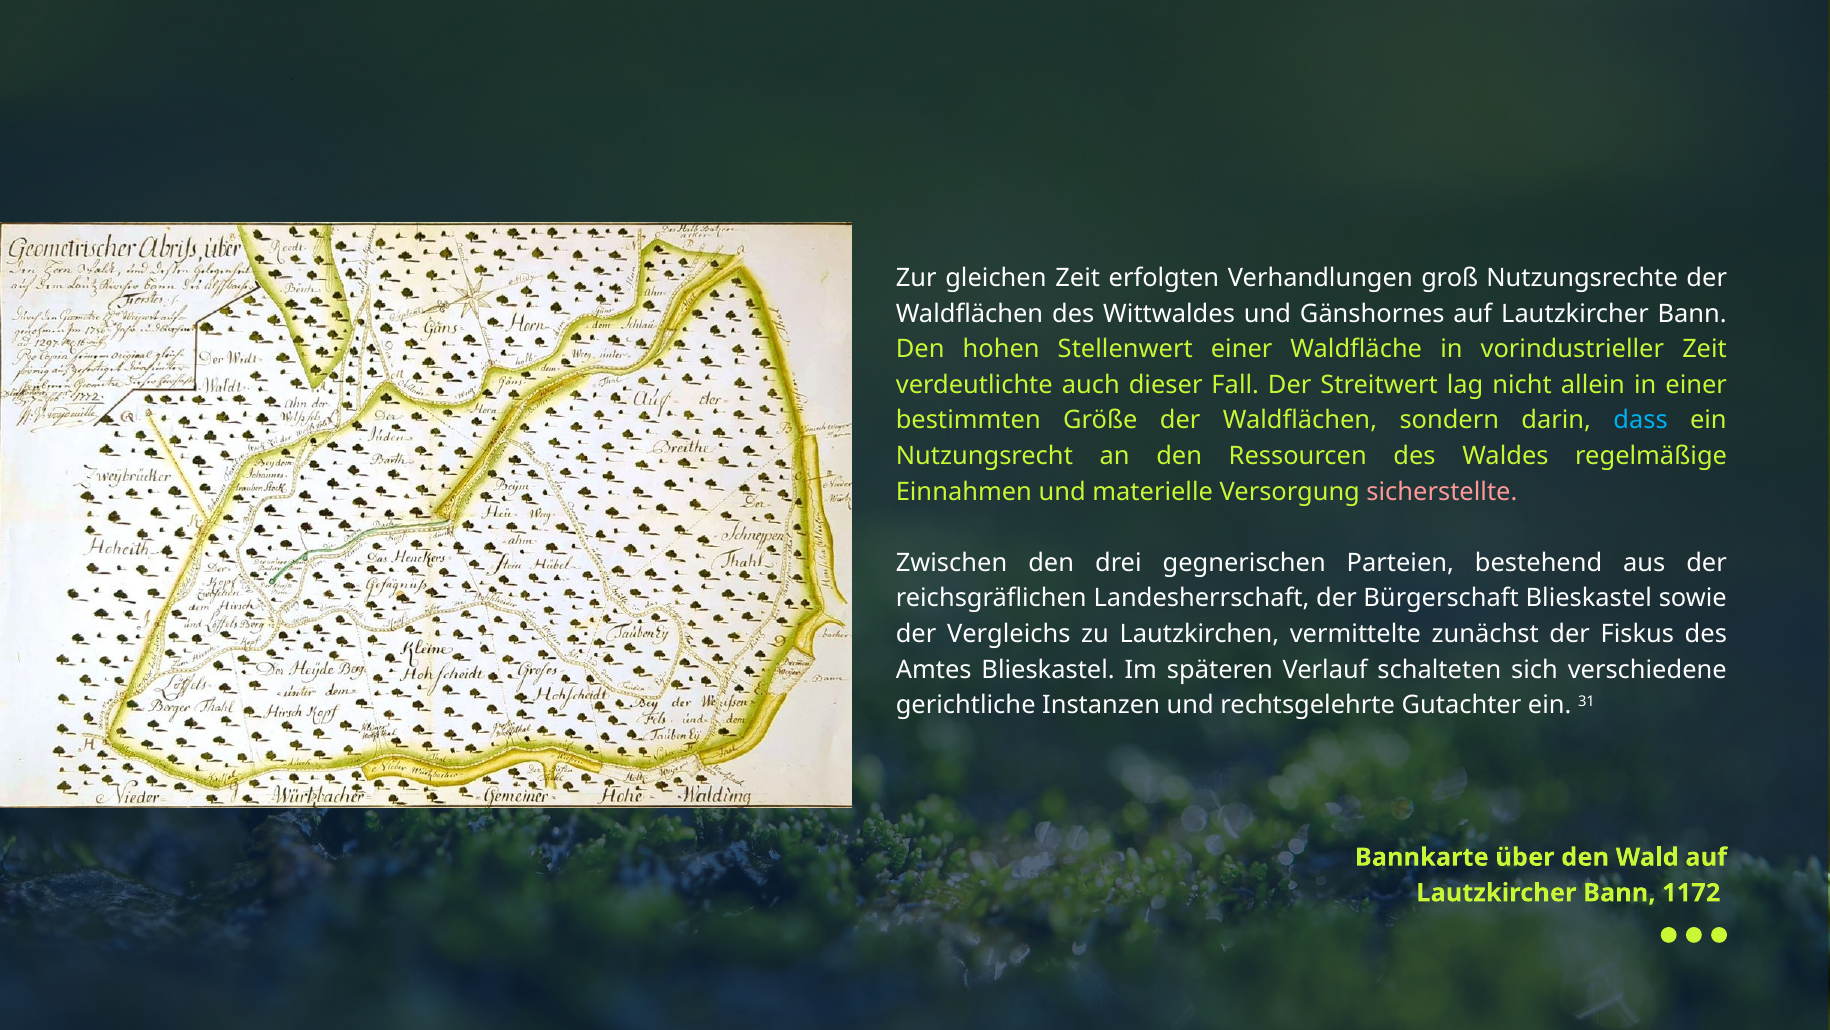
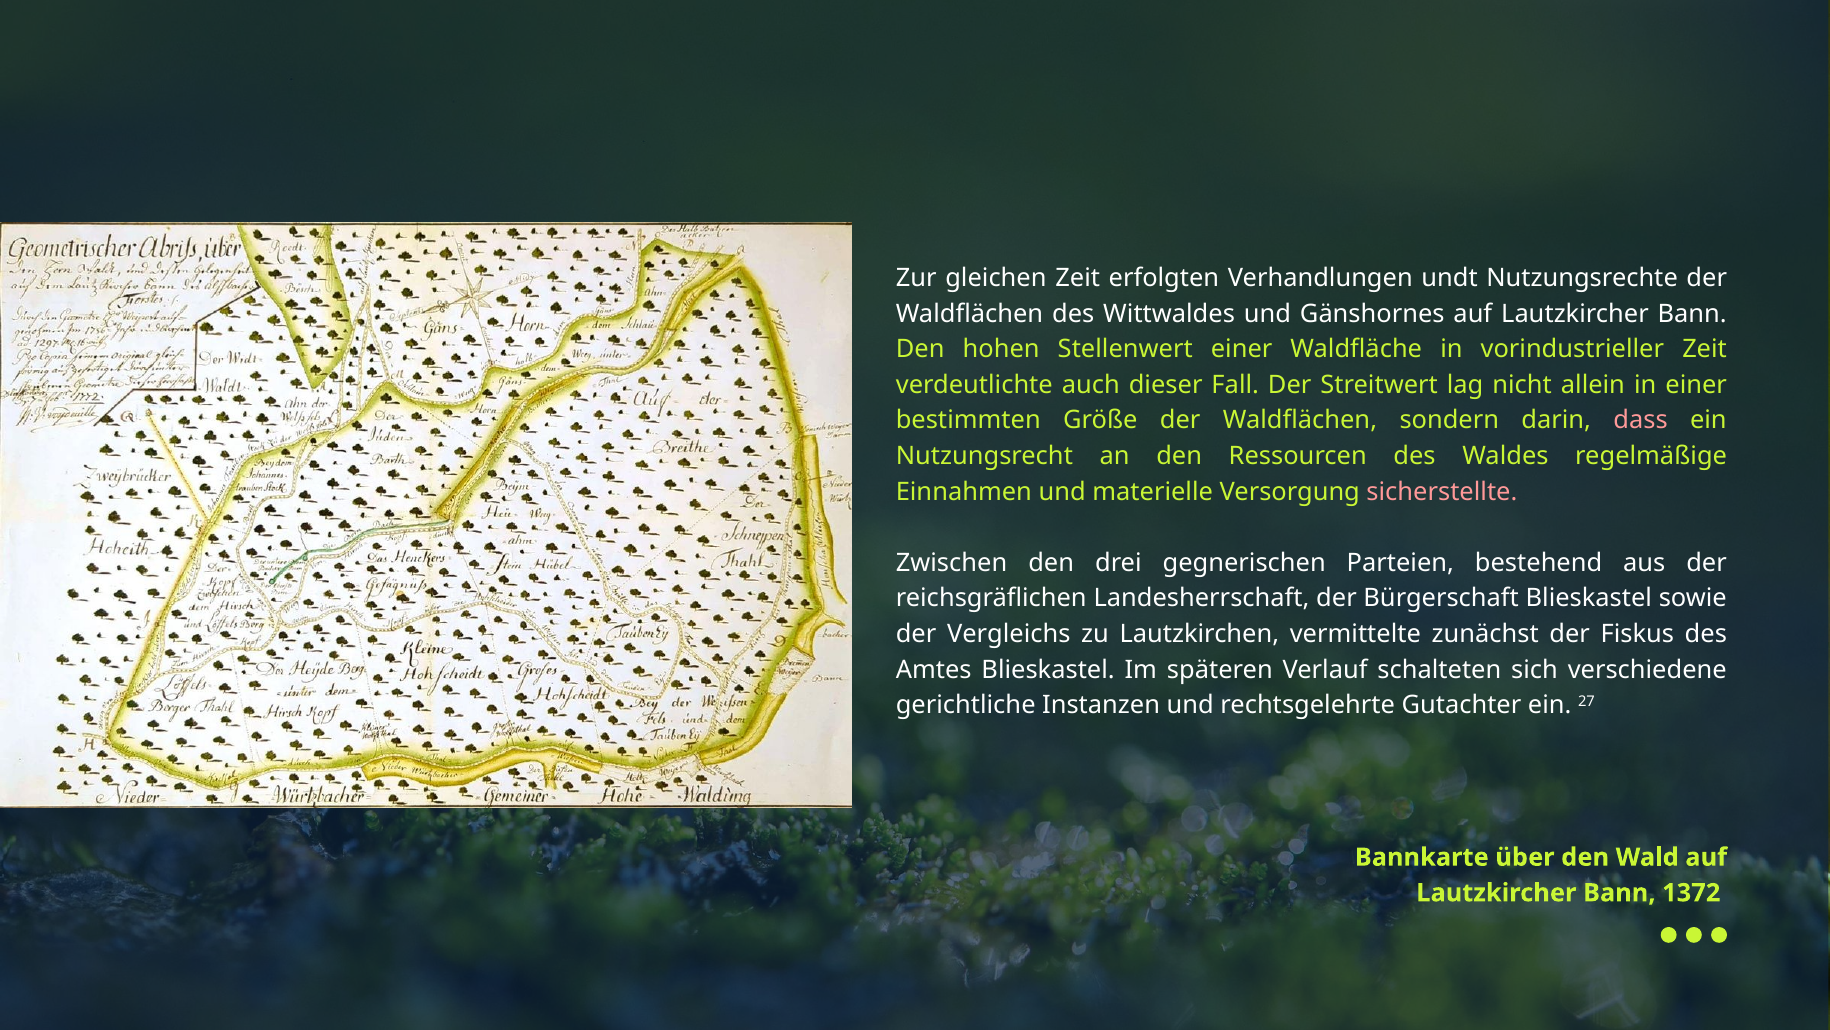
groß: groß -> undt
dass colour: light blue -> pink
31: 31 -> 27
1172: 1172 -> 1372
